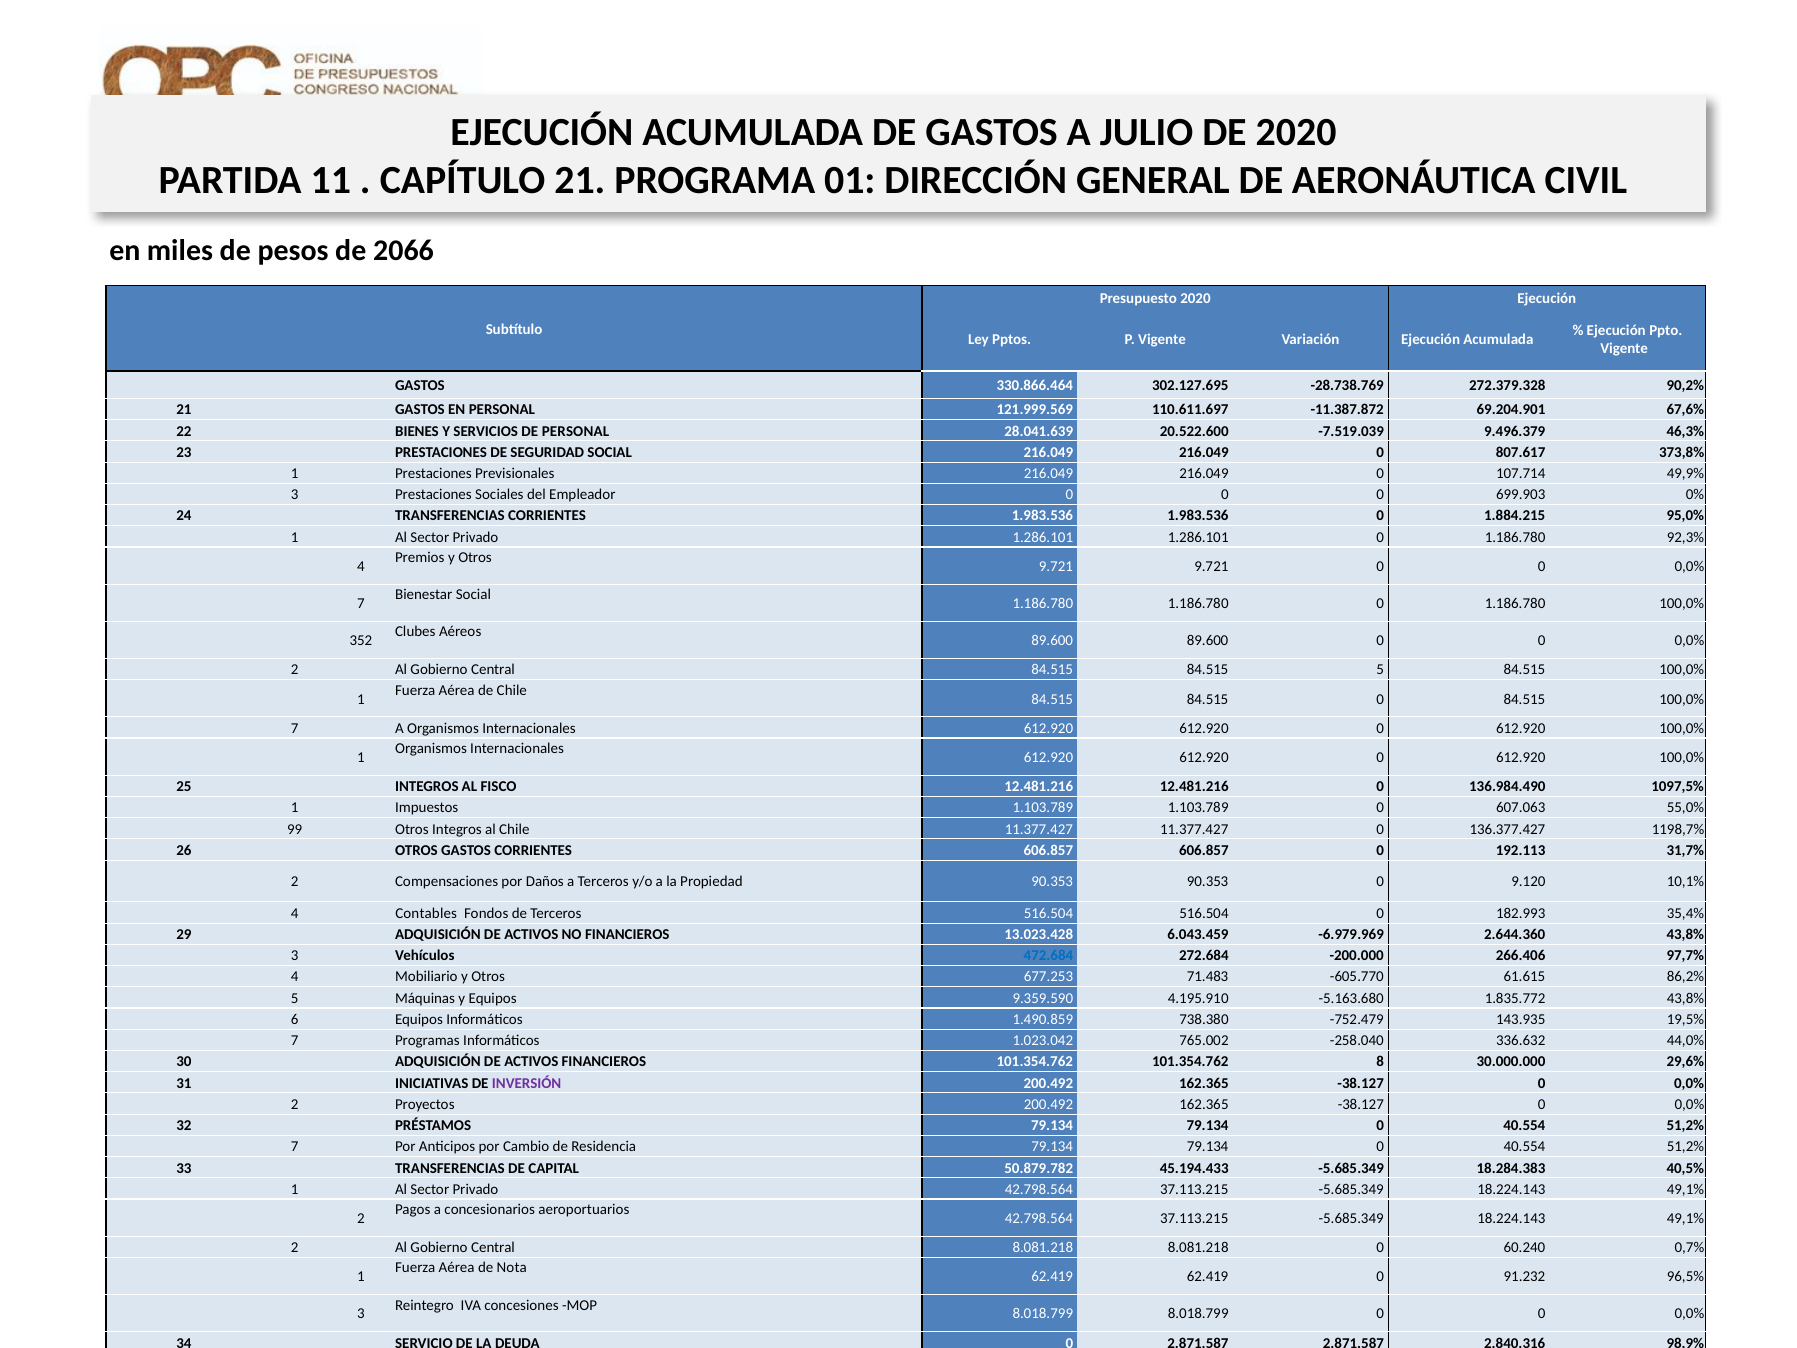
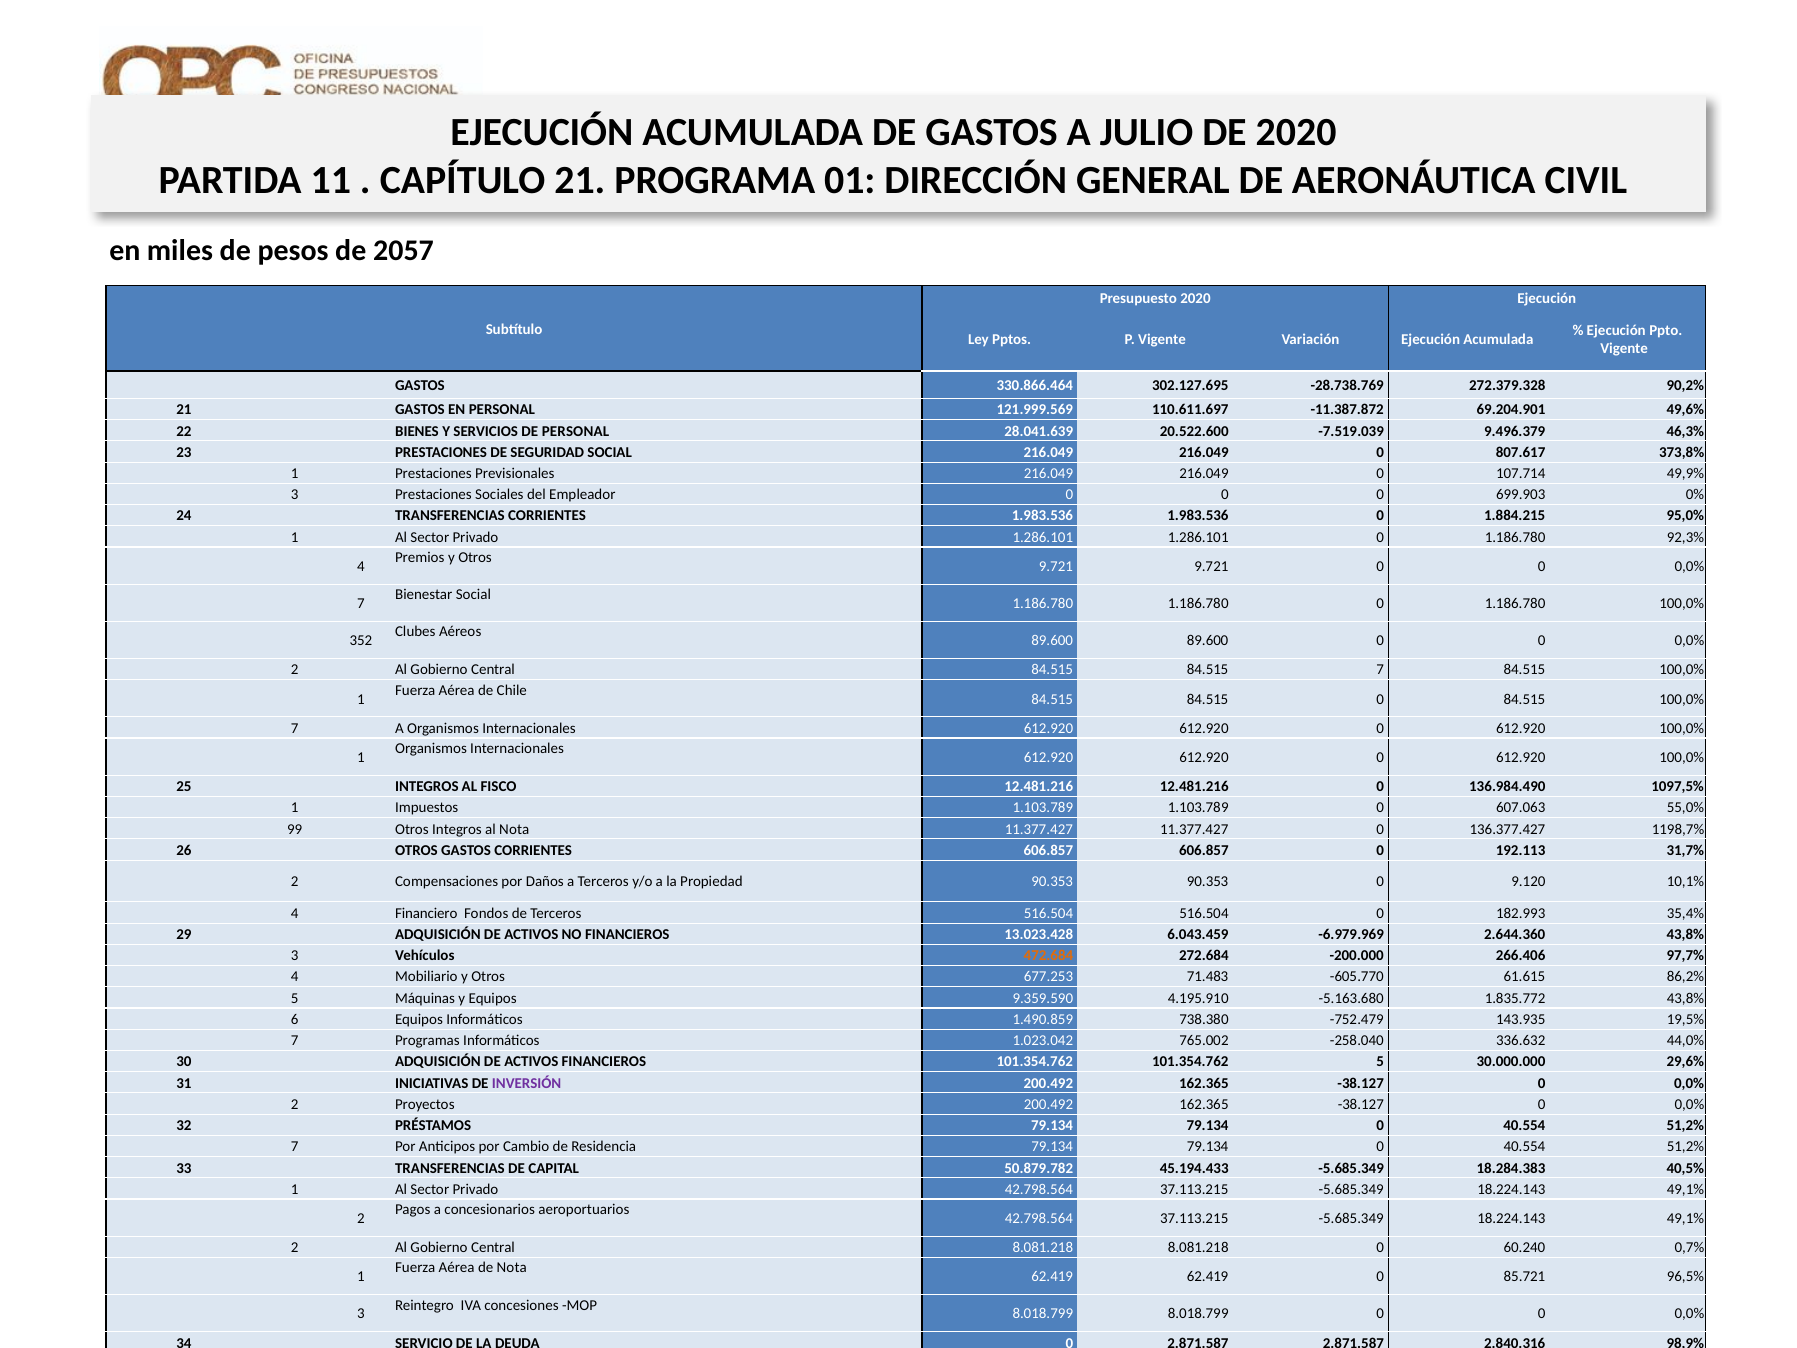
2066: 2066 -> 2057
67,6%: 67,6% -> 49,6%
84.515 5: 5 -> 7
al Chile: Chile -> Nota
Contables: Contables -> Financiero
472.684 colour: blue -> orange
101.354.762 8: 8 -> 5
91.232: 91.232 -> 85.721
